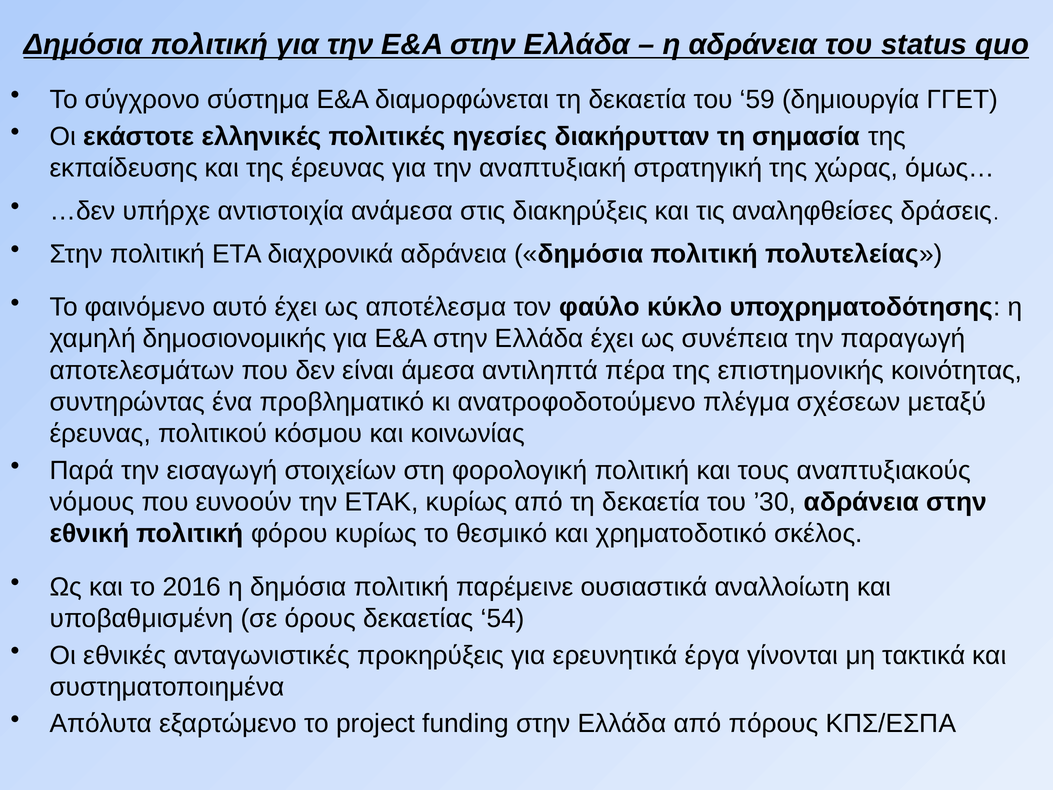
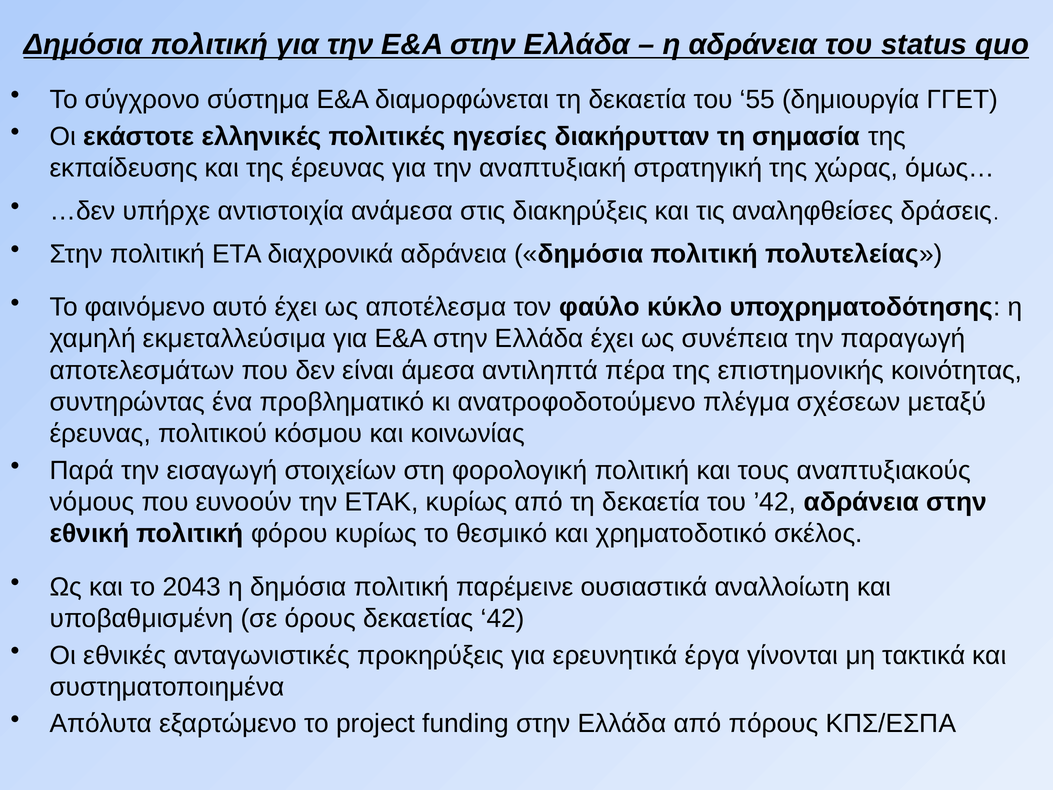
59: 59 -> 55
δημοσιονομικής: δημοσιονομικής -> εκμεταλλεύσιμα
’30: ’30 -> ’42
2016: 2016 -> 2043
54: 54 -> 42
